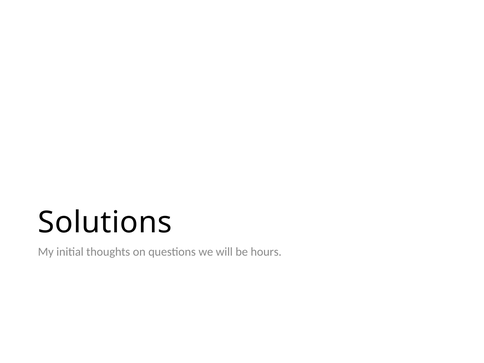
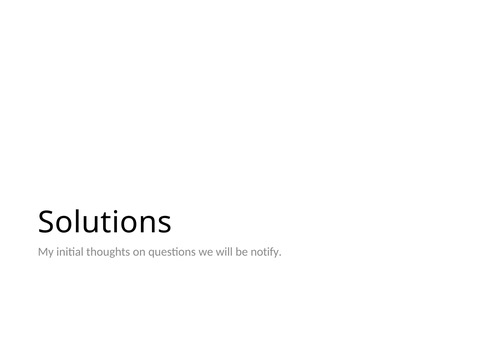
hours: hours -> notify
